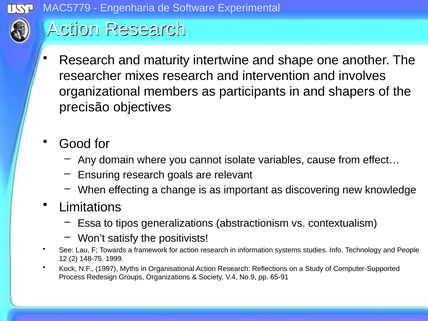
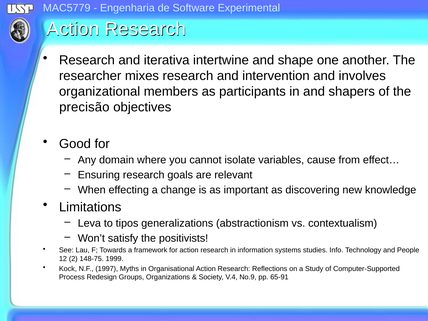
maturity: maturity -> iterativa
Essa: Essa -> Leva
